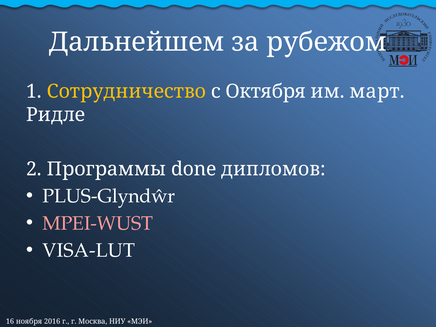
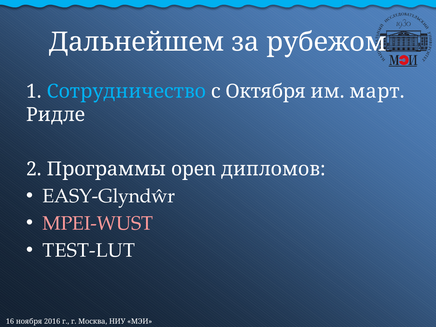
Сотрудничество colour: yellow -> light blue
done: done -> open
PLUS-Glyndŵr: PLUS-Glyndŵr -> EASY-Glyndŵr
VISA-LUT: VISA-LUT -> TEST-LUT
